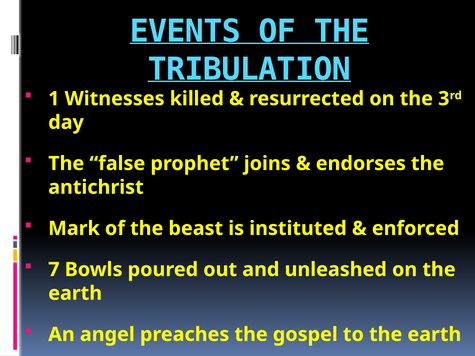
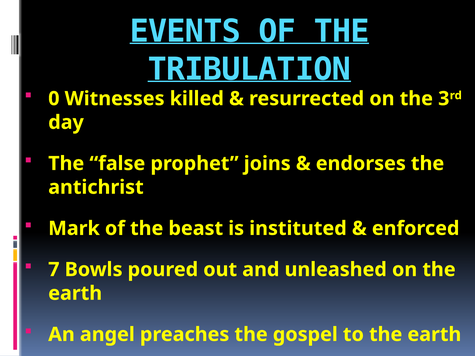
1: 1 -> 0
